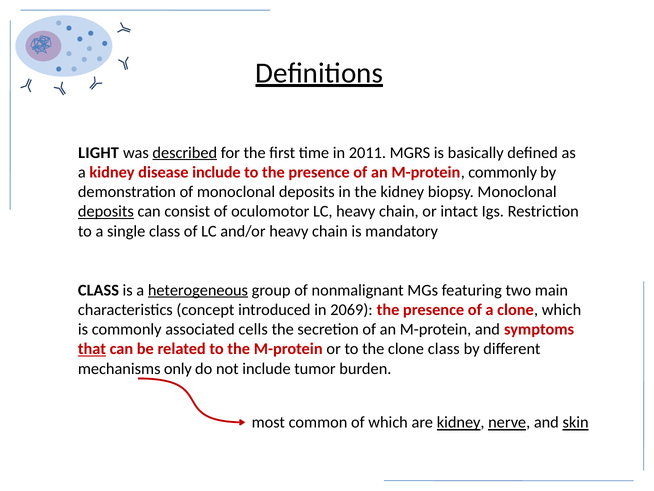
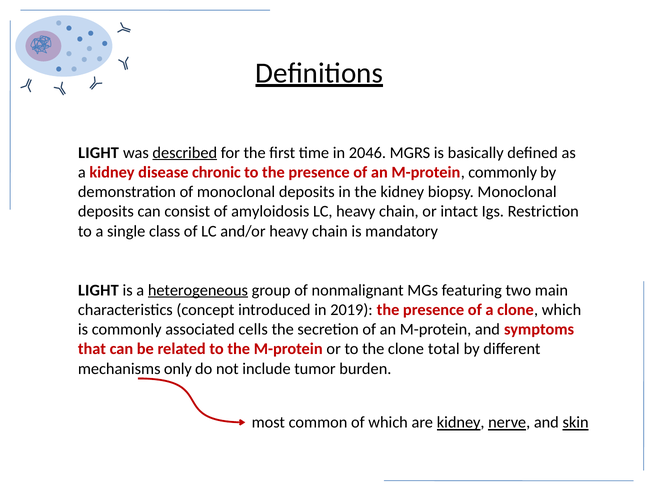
2011: 2011 -> 2046
disease include: include -> chronic
deposits at (106, 211) underline: present -> none
oculomotor: oculomotor -> amyloidosis
CLASS at (98, 290): CLASS -> LIGHT
2069: 2069 -> 2019
that underline: present -> none
clone class: class -> total
